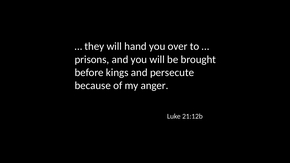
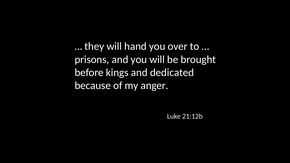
persecute: persecute -> dedicated
